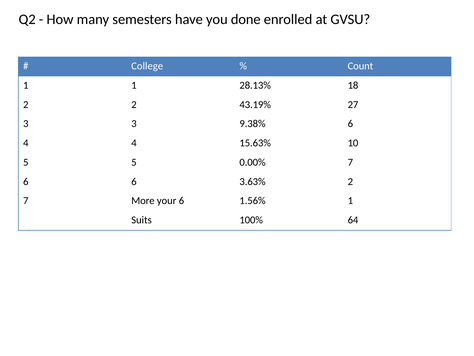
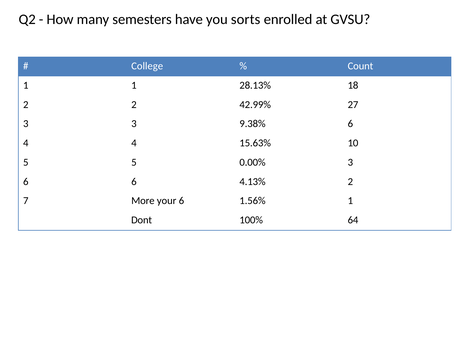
done: done -> sorts
43.19%: 43.19% -> 42.99%
0.00% 7: 7 -> 3
3.63%: 3.63% -> 4.13%
Suits: Suits -> Dont
